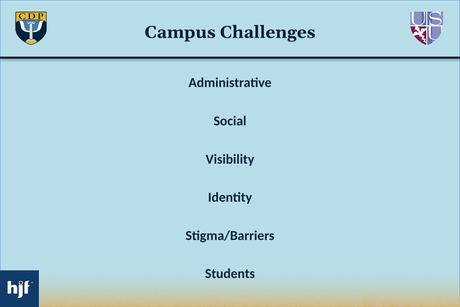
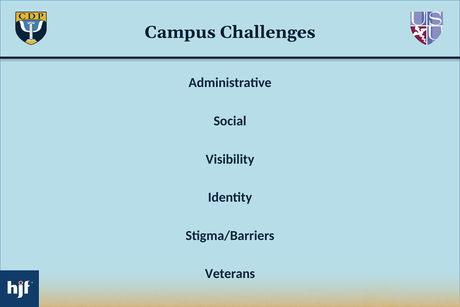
Students: Students -> Veterans
